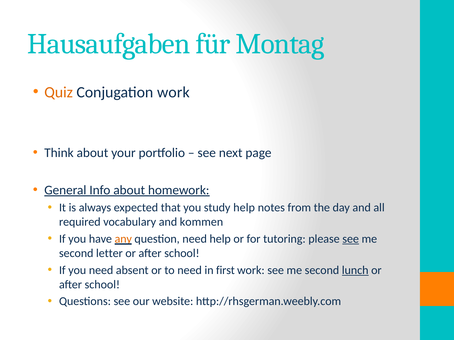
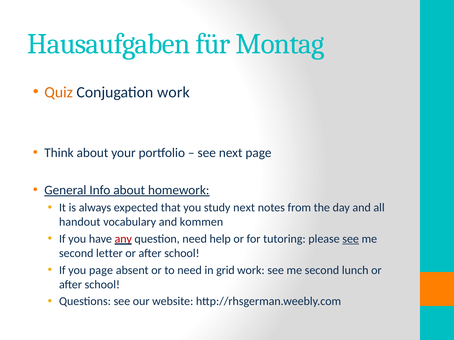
study help: help -> next
required: required -> handout
any colour: orange -> red
you need: need -> page
first: first -> grid
lunch underline: present -> none
